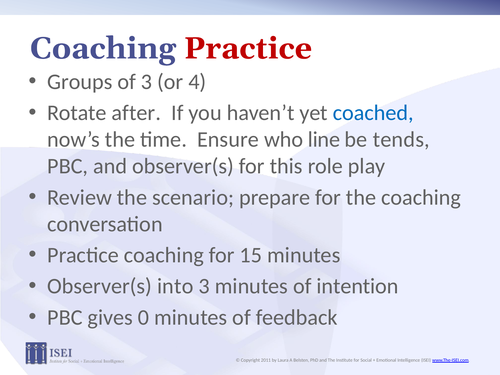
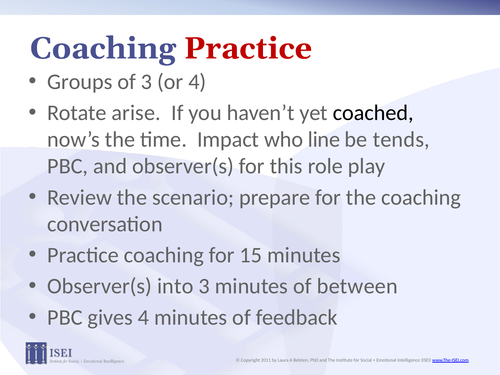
after: after -> arise
coached colour: blue -> black
Ensure: Ensure -> Impact
intention: intention -> between
gives 0: 0 -> 4
